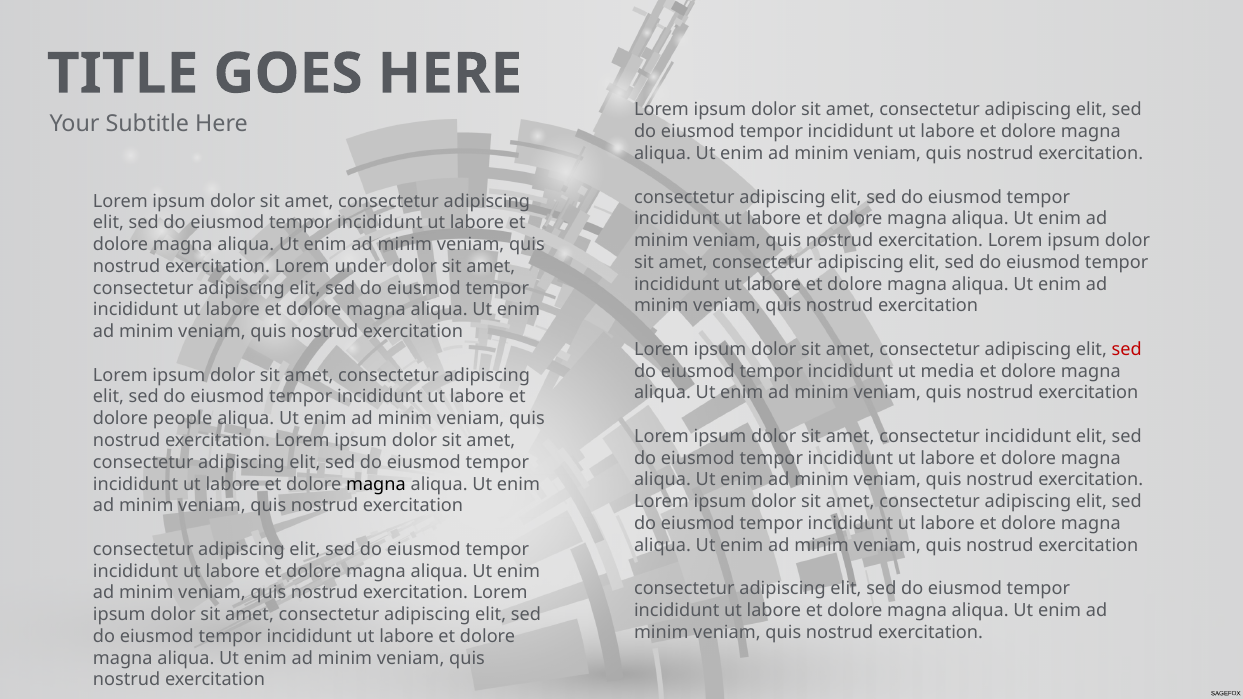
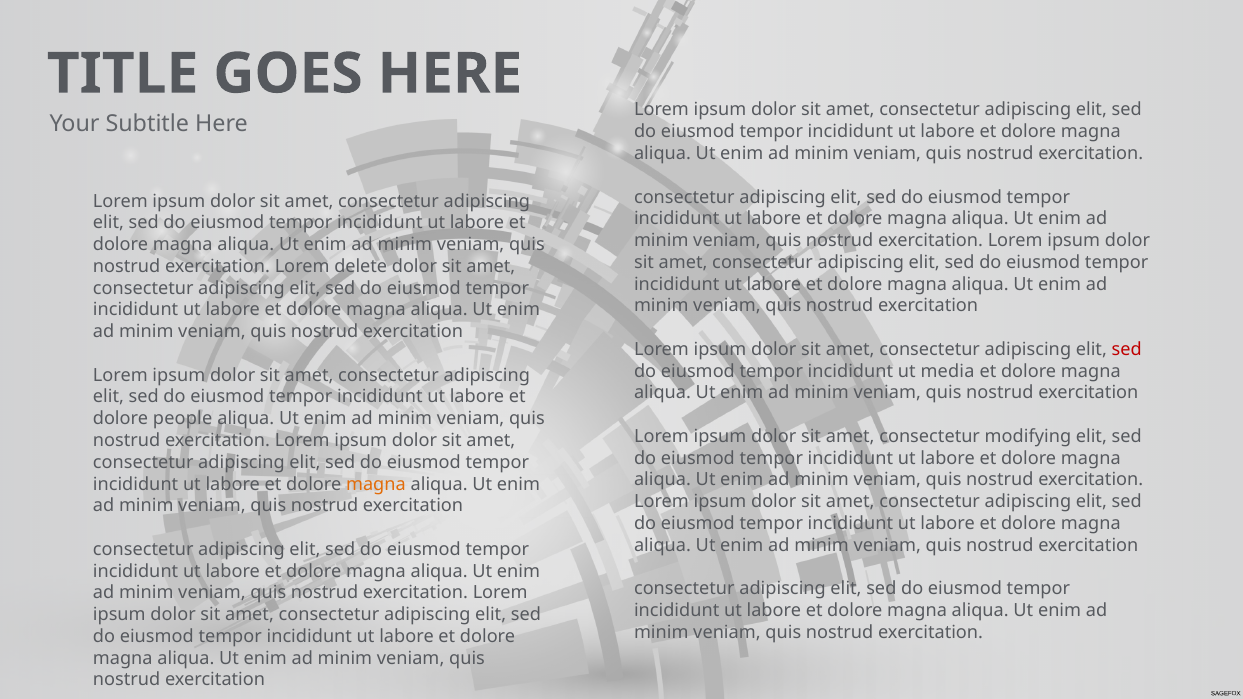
under: under -> delete
consectetur incididunt: incididunt -> modifying
magna at (376, 484) colour: black -> orange
